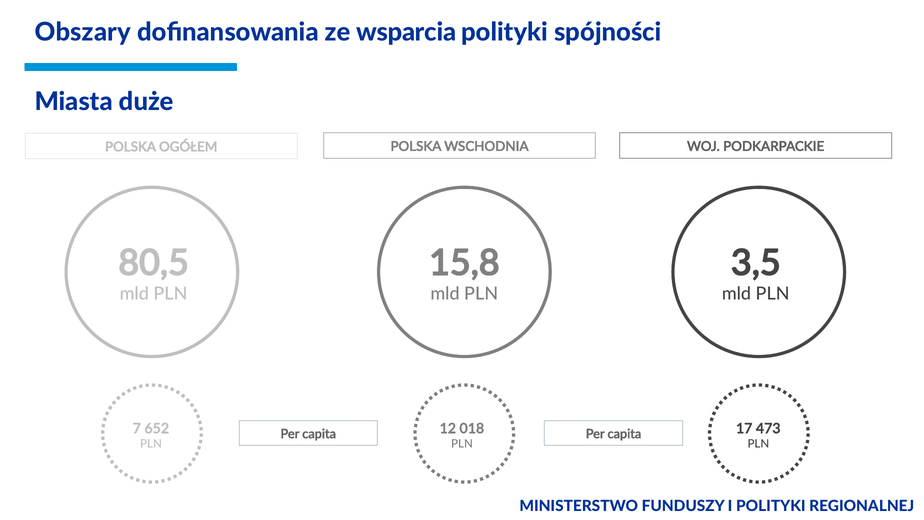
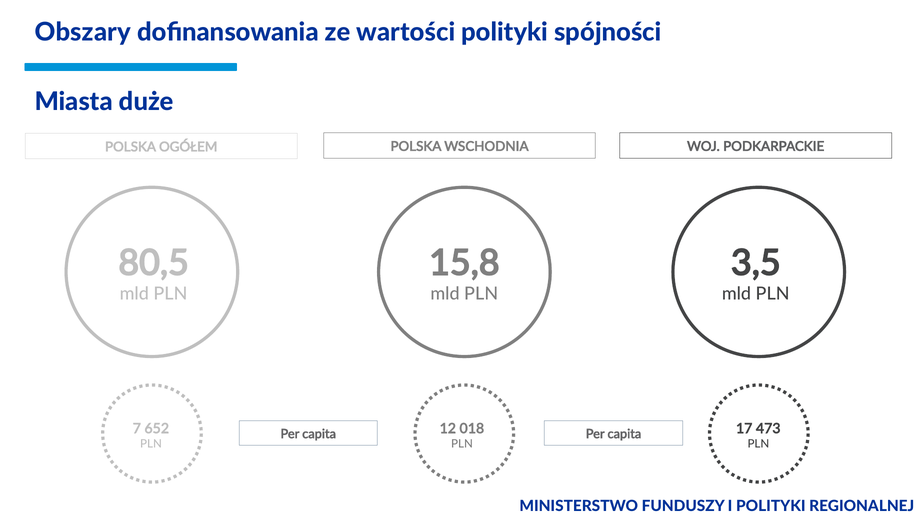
wsparcia: wsparcia -> wartości
